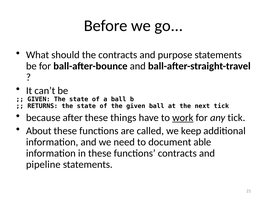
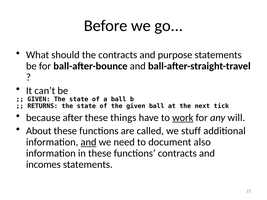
any tick: tick -> will
keep: keep -> stuff
and at (89, 142) underline: none -> present
able: able -> also
pipeline: pipeline -> incomes
